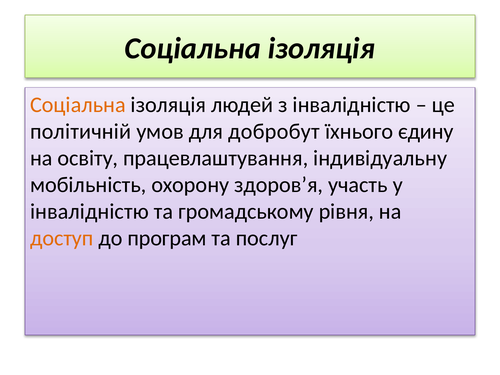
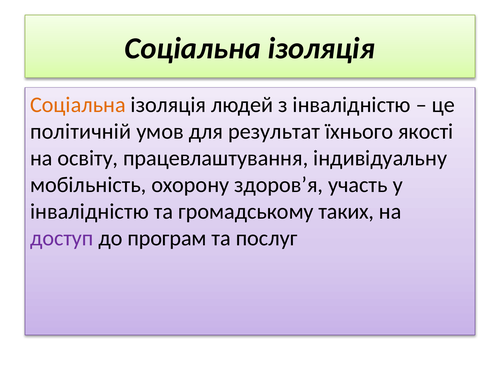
добробут: добробут -> результат
єдину: єдину -> якості
рівня: рівня -> таких
доступ colour: orange -> purple
